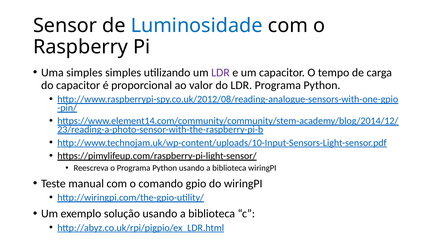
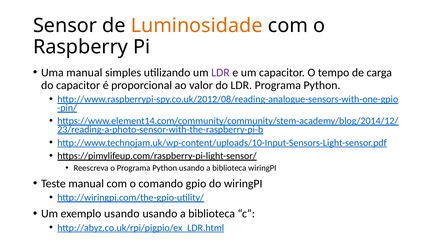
Luminosidade colour: blue -> orange
Uma simples: simples -> manual
exemplo solução: solução -> usando
